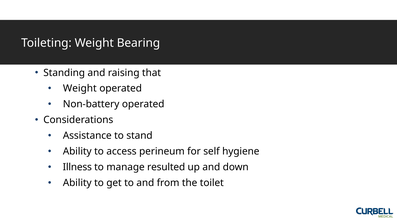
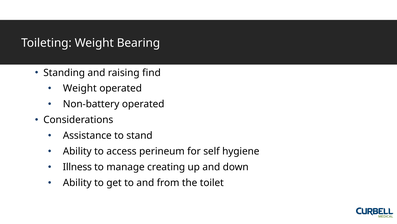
that: that -> find
resulted: resulted -> creating
